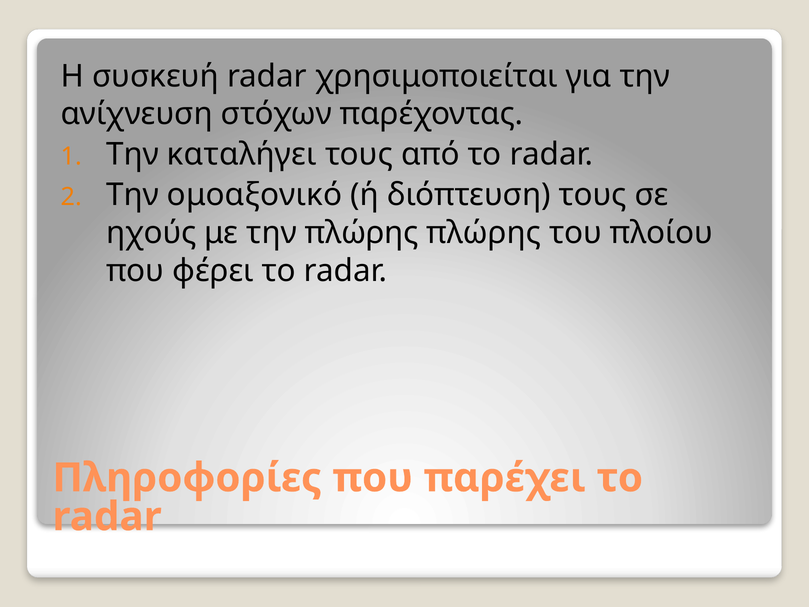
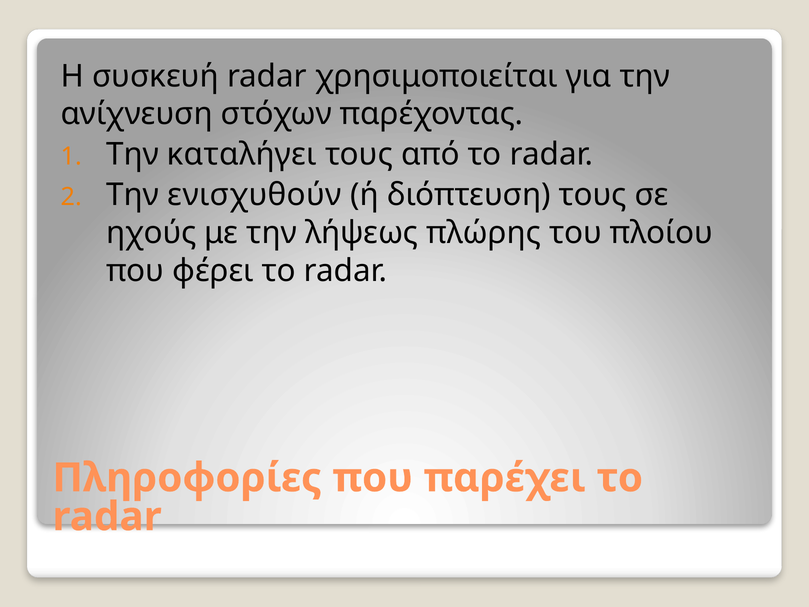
ομοαξονικό: ομοαξονικό -> ενισχυθούν
την πλώρης: πλώρης -> λήψεως
